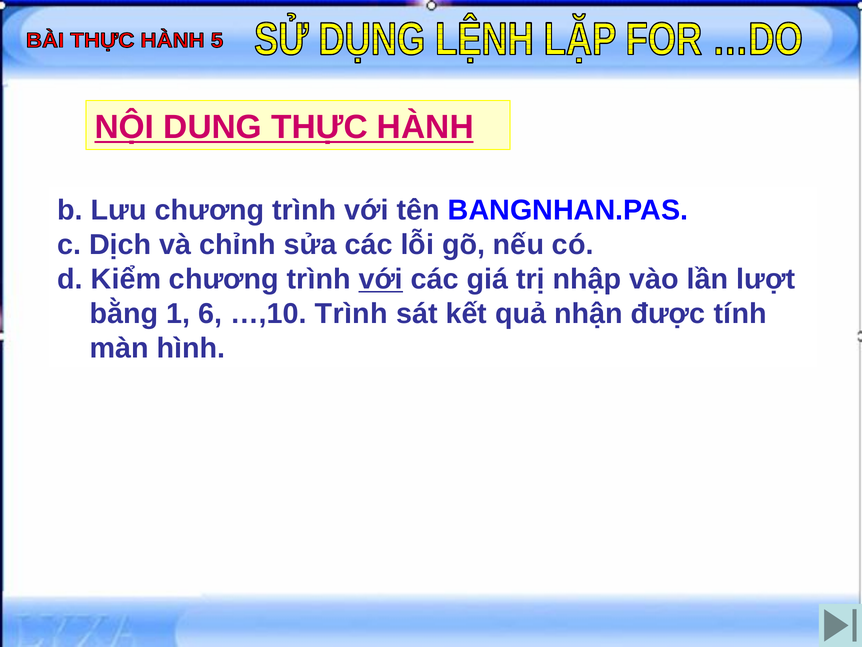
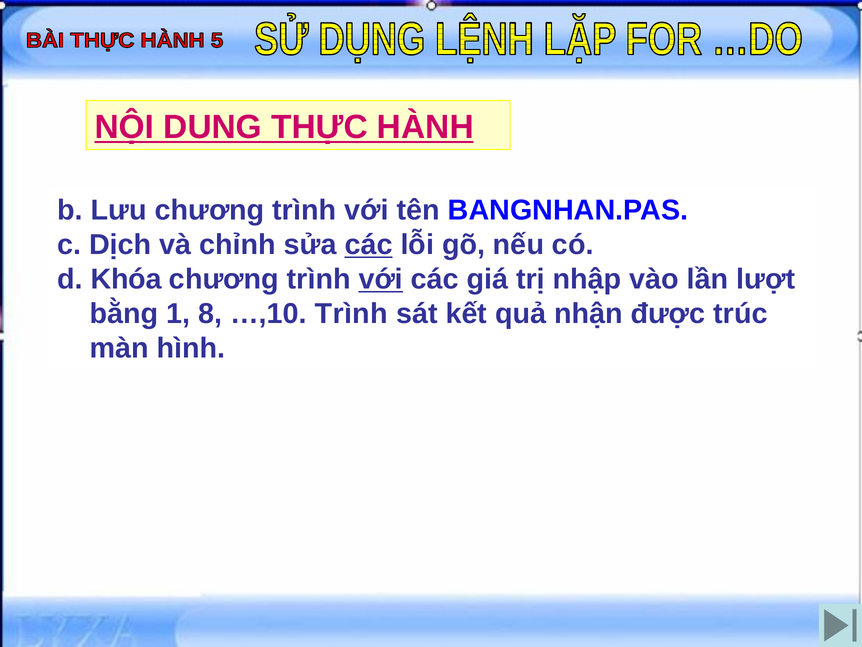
các at (369, 245) underline: none -> present
Kiểm: Kiểm -> Khóa
6: 6 -> 8
tính: tính -> trúc
